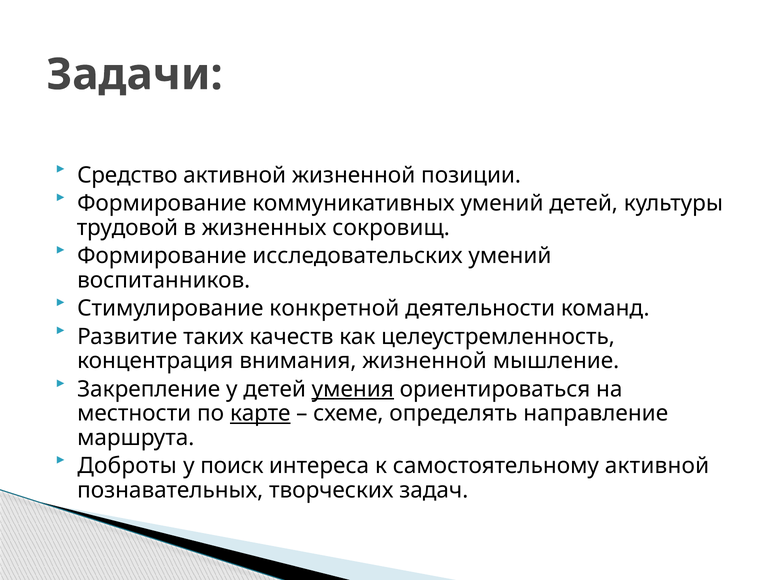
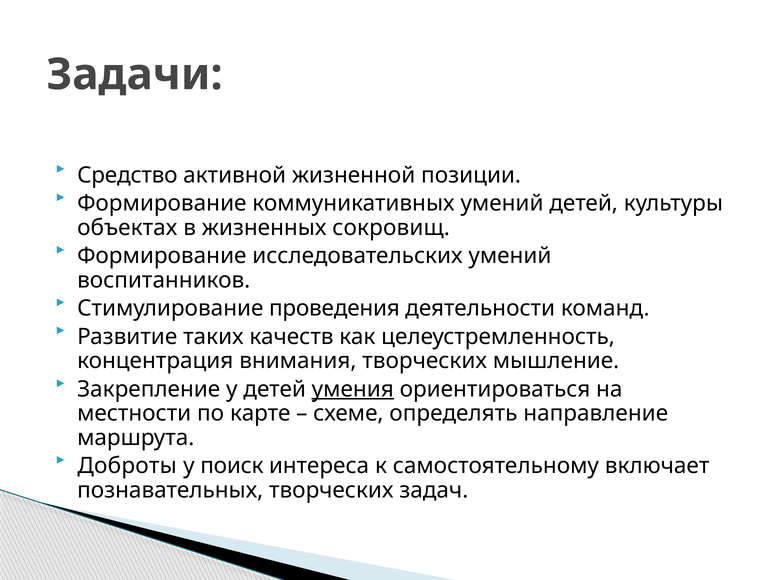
трудовой: трудовой -> объектах
конкретной: конкретной -> проведения
внимания жизненной: жизненной -> творческих
карте underline: present -> none
самостоятельному активной: активной -> включает
